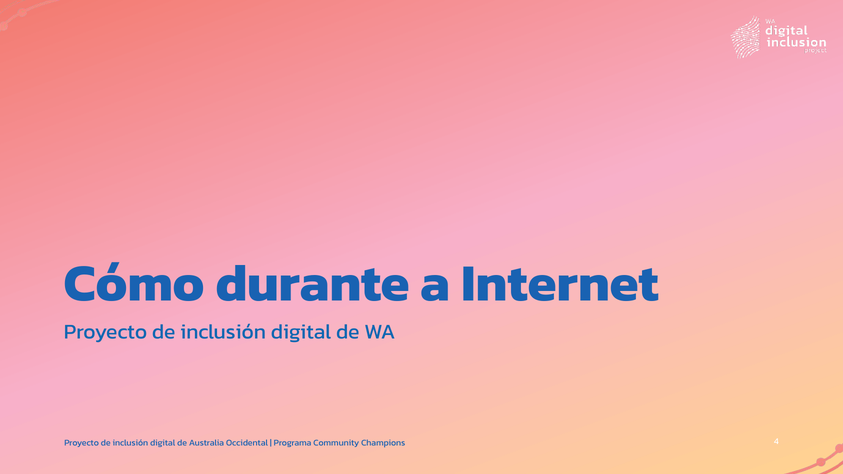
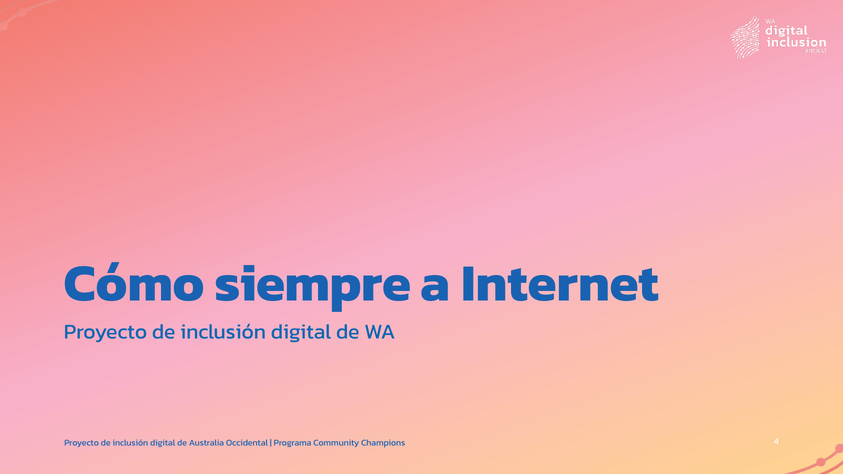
durante: durante -> siempre
